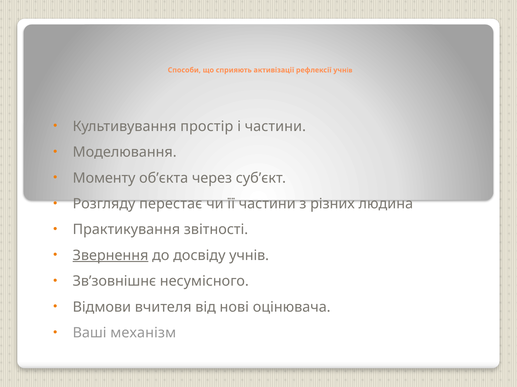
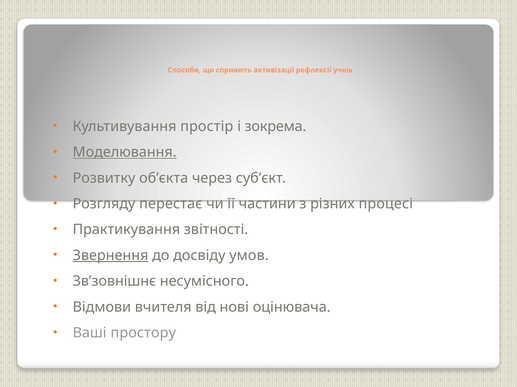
і частини: частини -> зокрема
Моделювання underline: none -> present
Моменту: Моменту -> Розвитку
людина: людина -> процесі
досвіду учнів: учнів -> умов
механізм: механізм -> простору
